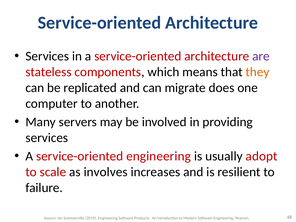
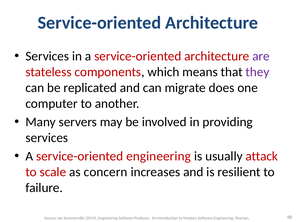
they colour: orange -> purple
adopt: adopt -> attack
involves: involves -> concern
